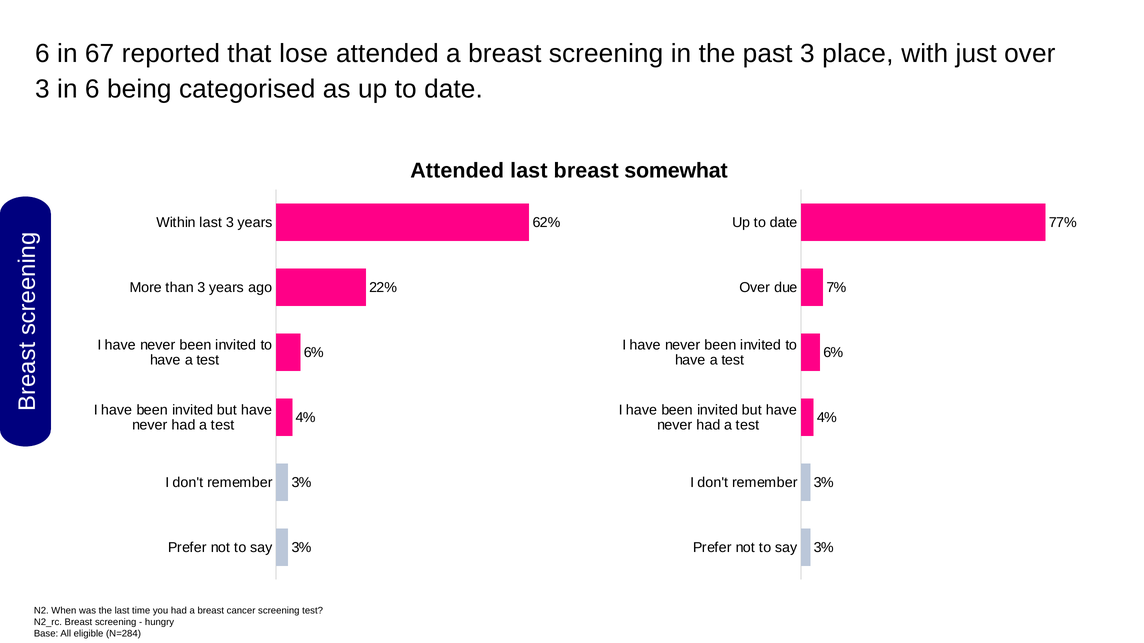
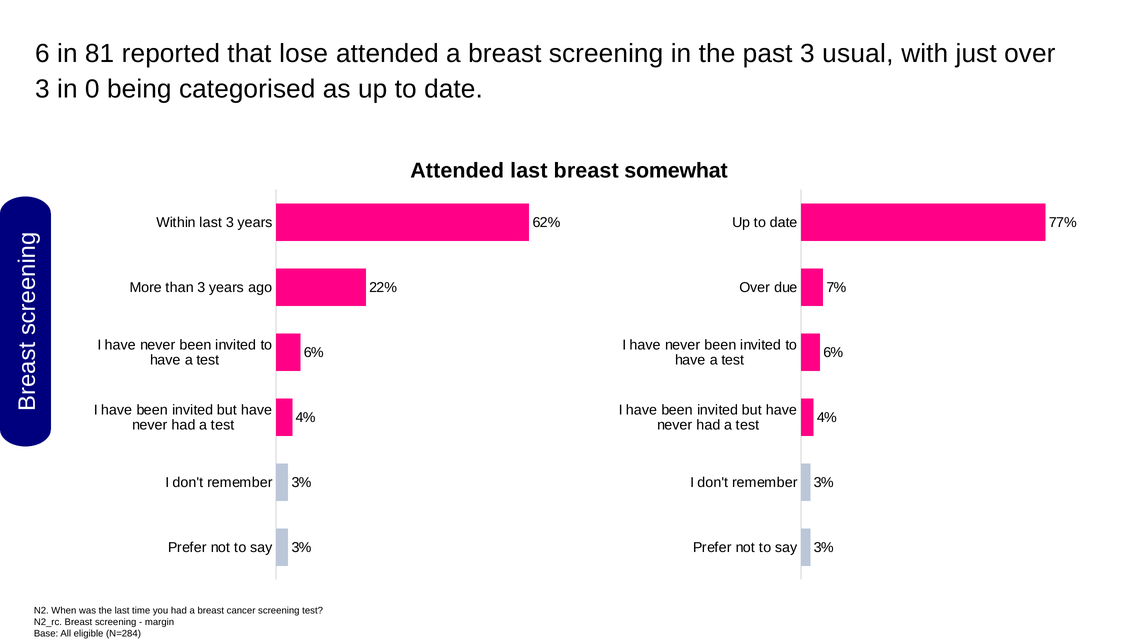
67: 67 -> 81
place: place -> usual
in 6: 6 -> 0
hungry: hungry -> margin
